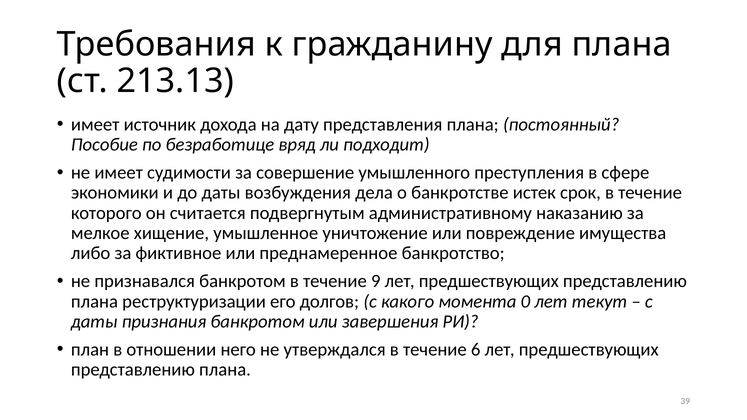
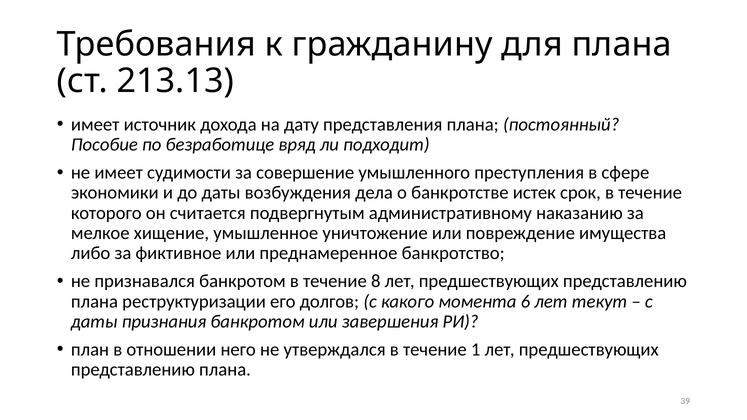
9: 9 -> 8
0: 0 -> 6
6: 6 -> 1
